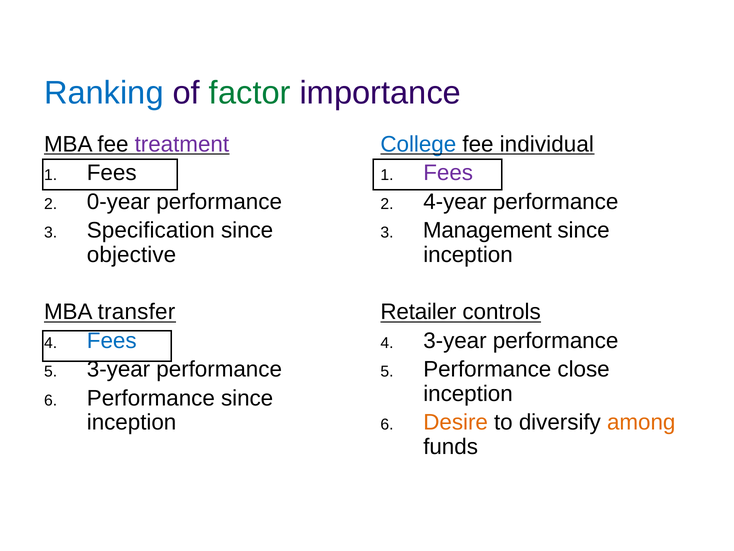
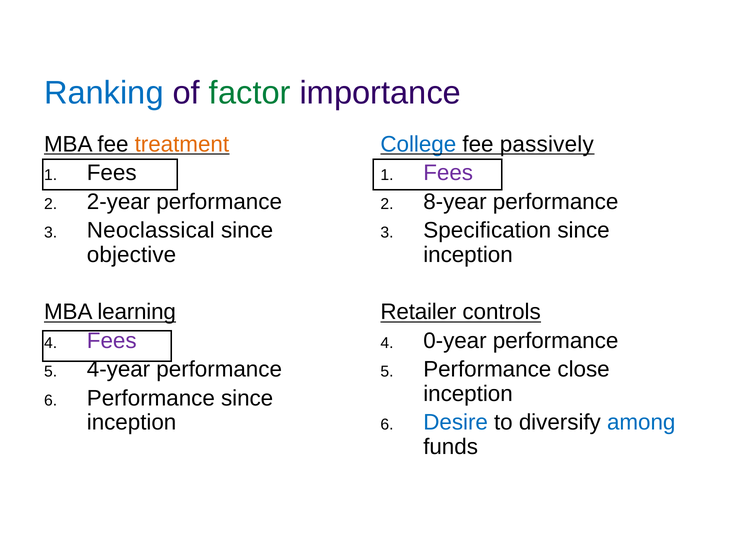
treatment colour: purple -> orange
individual: individual -> passively
0-year: 0-year -> 2-year
4-year: 4-year -> 8-year
Specification: Specification -> Neoclassical
Management: Management -> Specification
transfer: transfer -> learning
Fees at (112, 340) colour: blue -> purple
3-year at (455, 340): 3-year -> 0-year
3-year at (119, 369): 3-year -> 4-year
Desire colour: orange -> blue
among colour: orange -> blue
